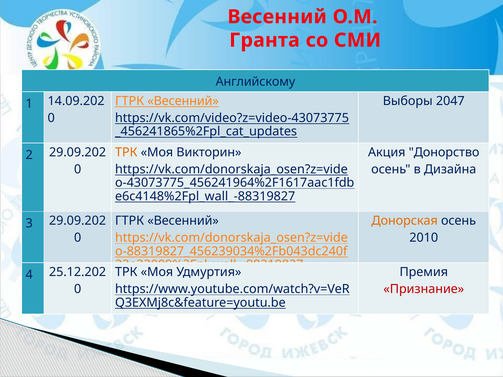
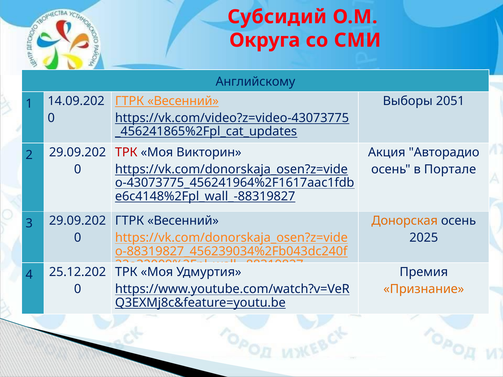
Весенний at (277, 17): Весенний -> Субсидий
Гранта: Гранта -> Округа
2047: 2047 -> 2051
ТРК at (126, 152) colour: orange -> red
Донорство: Донорство -> Авторадио
Дизайна: Дизайна -> Портале
2010: 2010 -> 2025
Признание colour: red -> orange
